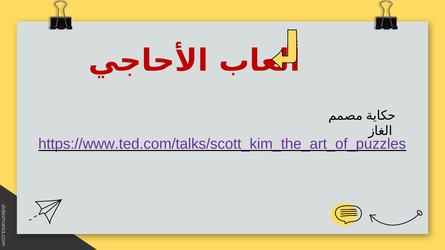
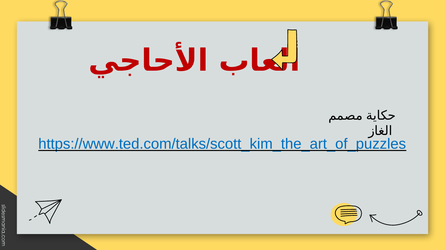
https://www.ted.com/talks/scott_kim_the_art_of_puzzles colour: purple -> blue
